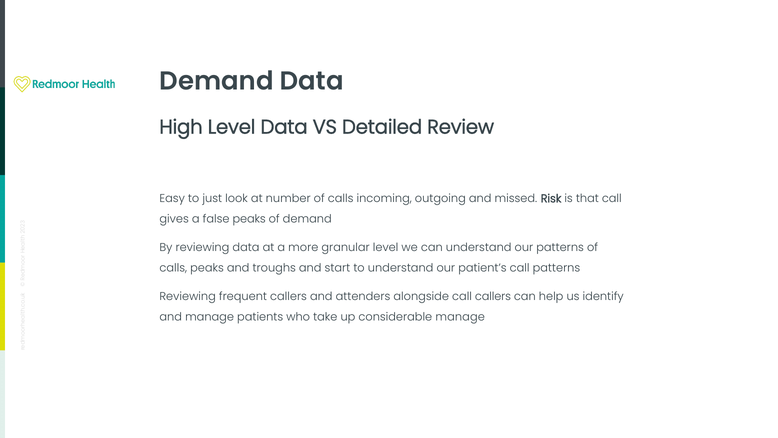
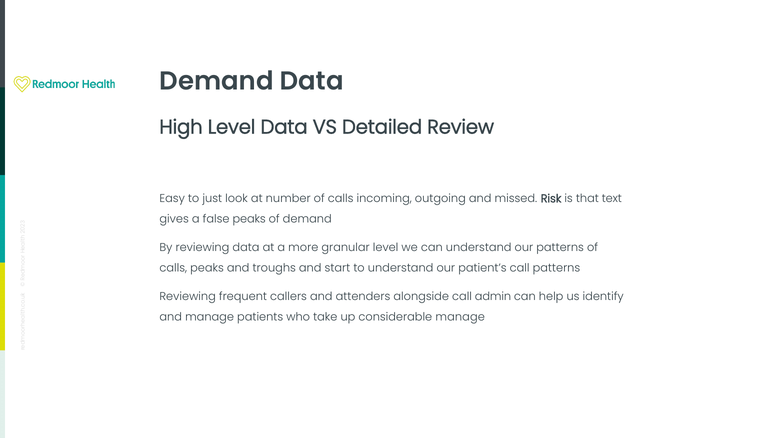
that call: call -> text
call callers: callers -> admin
